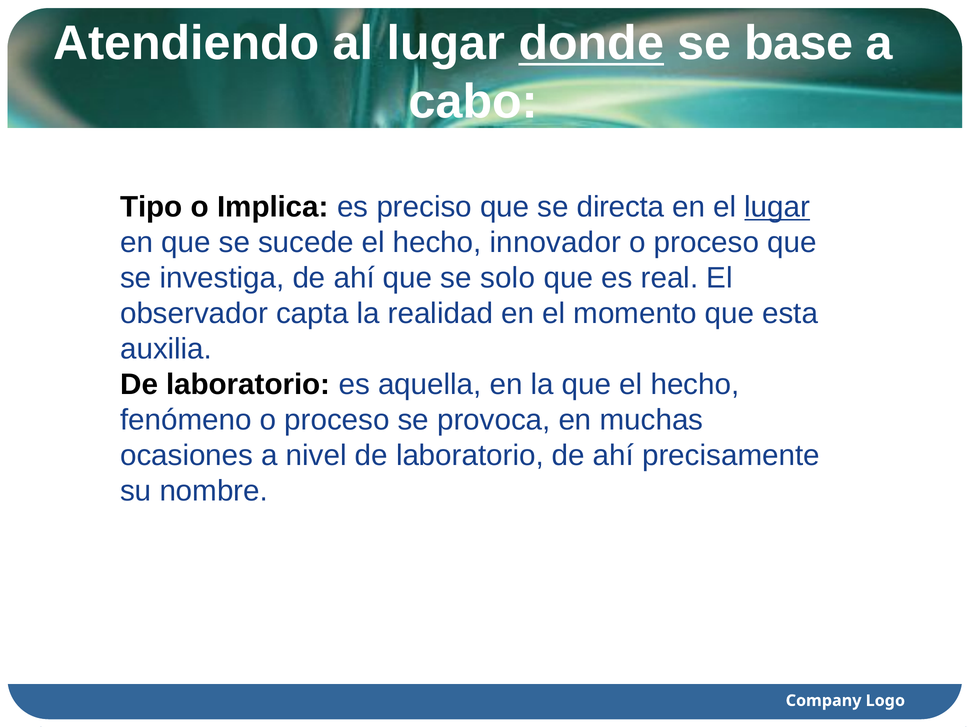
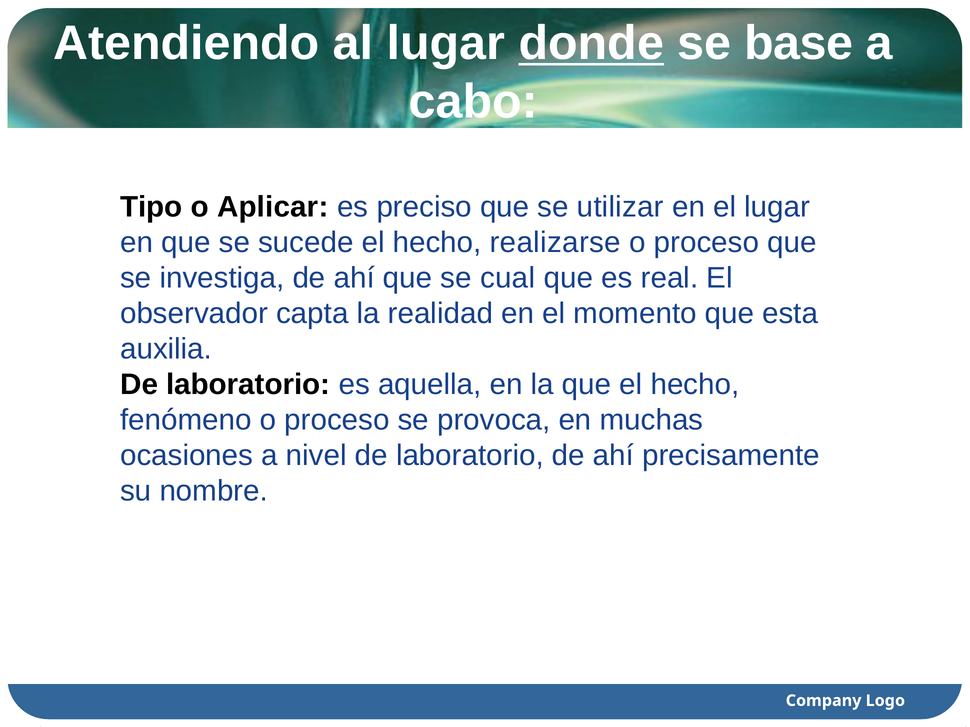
Implica: Implica -> Aplicar
directa: directa -> utilizar
lugar at (777, 207) underline: present -> none
innovador: innovador -> realizarse
solo: solo -> cual
